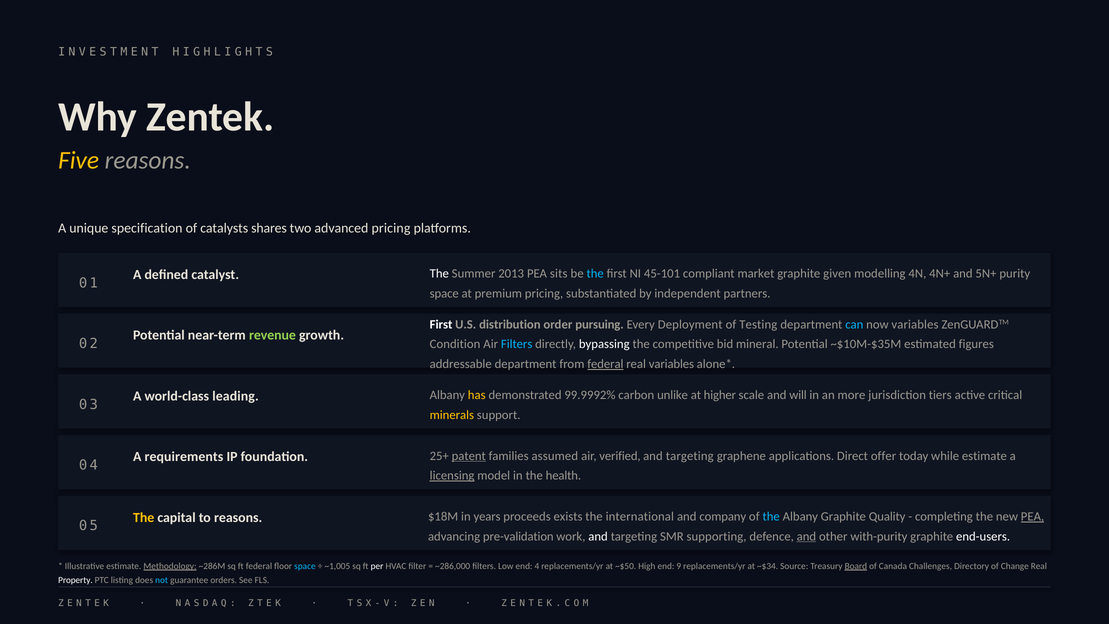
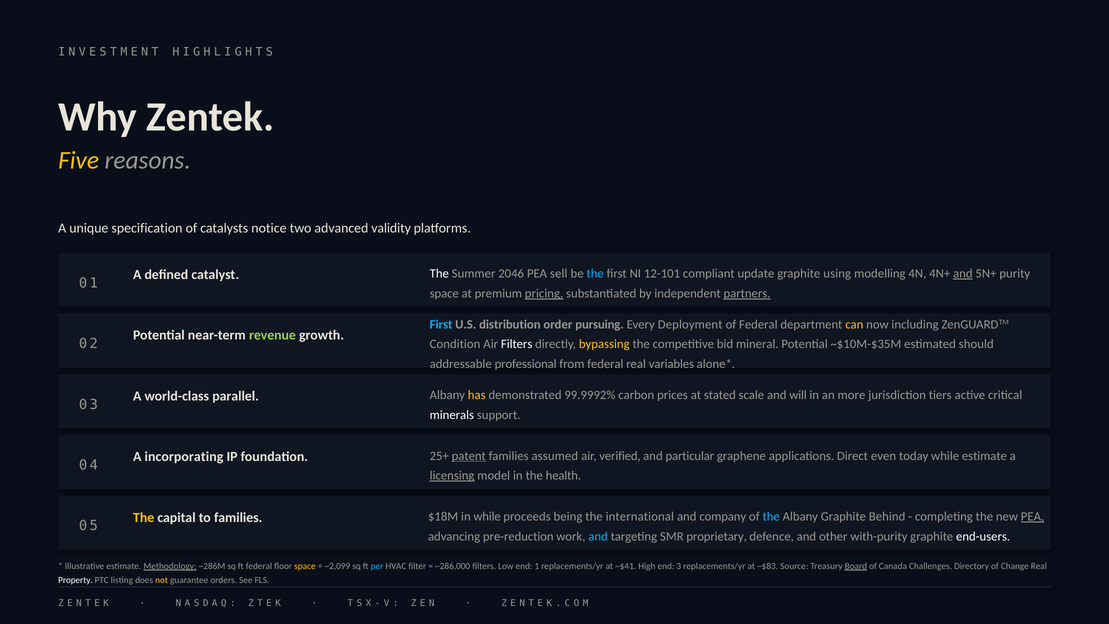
shares: shares -> notice
advanced pricing: pricing -> validity
2013: 2013 -> 2046
sits: sits -> sell
45-101: 45-101 -> 12-101
market: market -> update
given: given -> using
and at (963, 274) underline: none -> present
pricing at (544, 293) underline: none -> present
partners underline: none -> present
First at (441, 324) colour: white -> light blue
of Testing: Testing -> Federal
can colour: light blue -> yellow
now variables: variables -> including
Filters at (517, 344) colour: light blue -> white
bypassing colour: white -> yellow
figures: figures -> should
addressable department: department -> professional
federal at (605, 364) underline: present -> none
leading: leading -> parallel
unlike: unlike -> prices
higher: higher -> stated
minerals colour: yellow -> white
requirements: requirements -> incorporating
targeting at (690, 456): targeting -> particular
offer: offer -> even
to reasons: reasons -> families
in years: years -> while
exists: exists -> being
Quality: Quality -> Behind
pre-validation: pre-validation -> pre-reduction
and at (598, 536) colour: white -> light blue
supporting: supporting -> proprietary
and at (806, 536) underline: present -> none
space at (305, 566) colour: light blue -> yellow
~1,005: ~1,005 -> ~2,099
per colour: white -> light blue
4: 4 -> 1
~$50: ~$50 -> ~$41
9: 9 -> 3
~$34: ~$34 -> ~$83
not colour: light blue -> yellow
